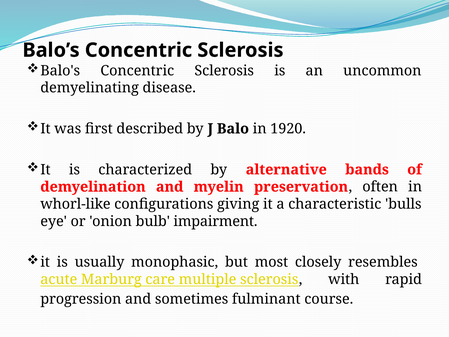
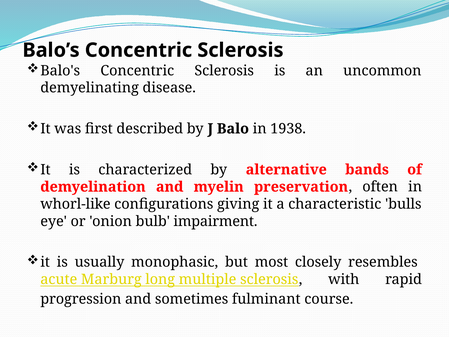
1920: 1920 -> 1938
care: care -> long
